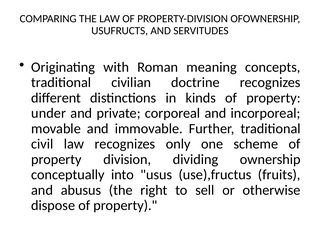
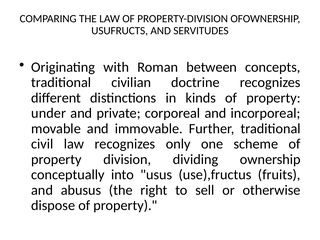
meaning: meaning -> between
